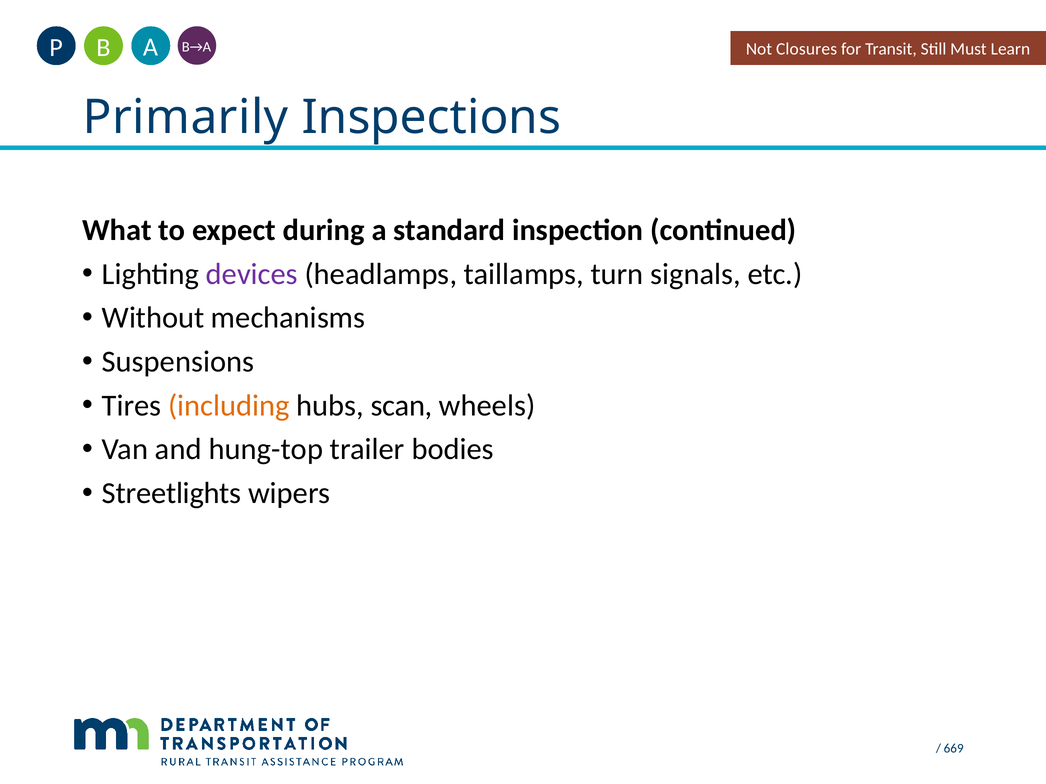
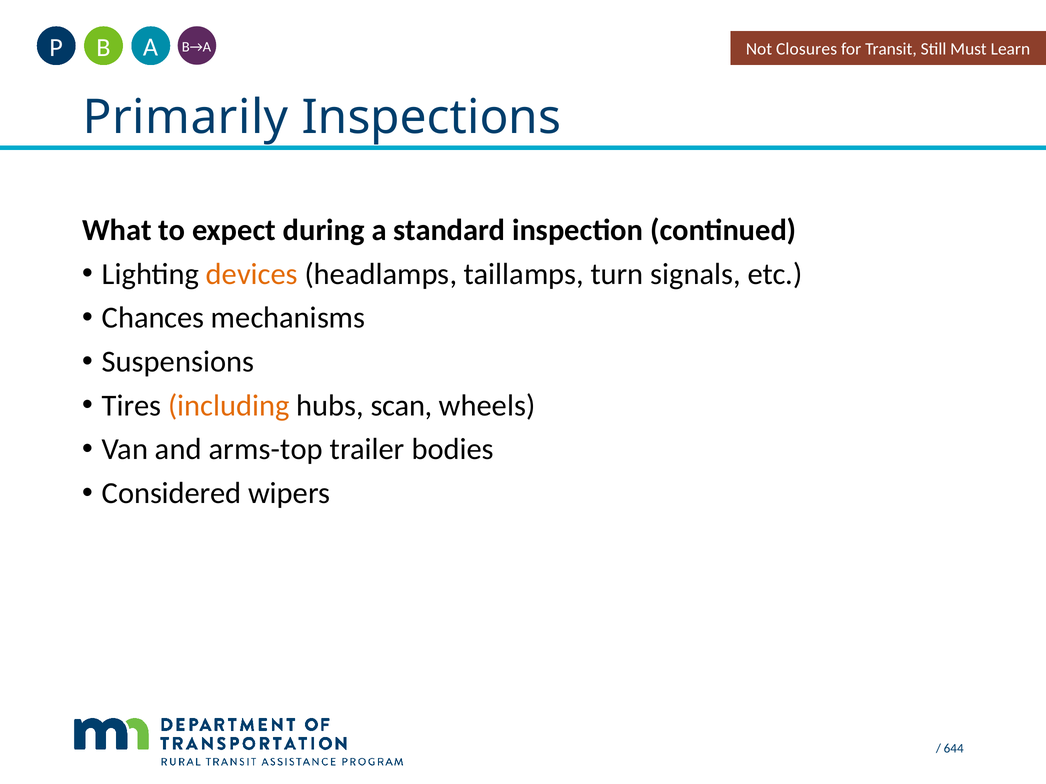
devices colour: purple -> orange
Without: Without -> Chances
hung-top: hung-top -> arms-top
Streetlights: Streetlights -> Considered
669: 669 -> 644
